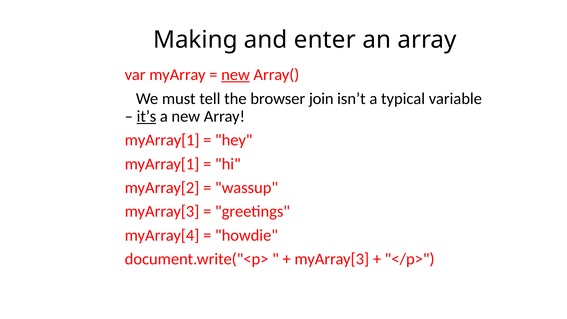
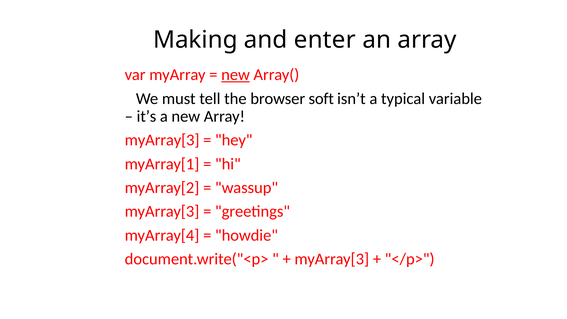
join: join -> soft
it’s underline: present -> none
myArray[1 at (162, 140): myArray[1 -> myArray[3
